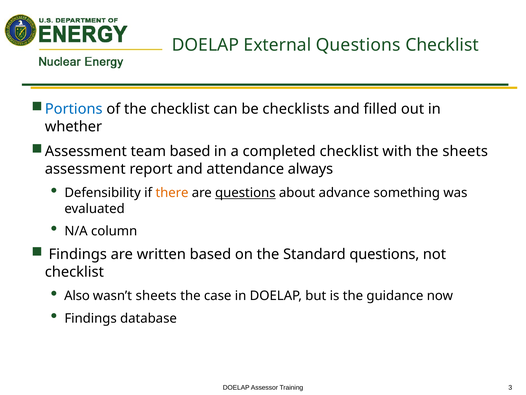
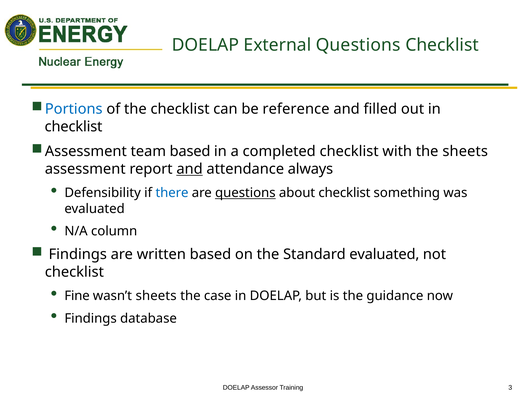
checklists: checklists -> reference
whether at (73, 126): whether -> checklist
and at (190, 169) underline: none -> present
there colour: orange -> blue
about advance: advance -> checklist
Standard questions: questions -> evaluated
Also: Also -> Fine
